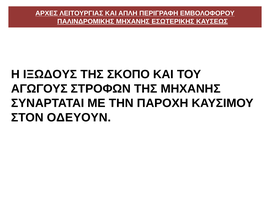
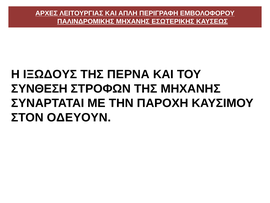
ΣΚΟΠΟ: ΣΚΟΠΟ -> ΠΕΡΝΑ
ΑΓΩΓΟΥΣ: ΑΓΩΓΟΥΣ -> ΣΥΝΘΕΣΗ
